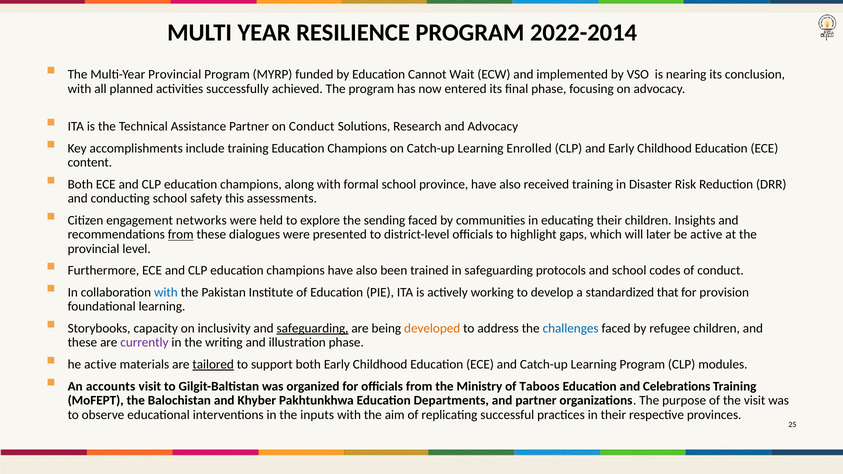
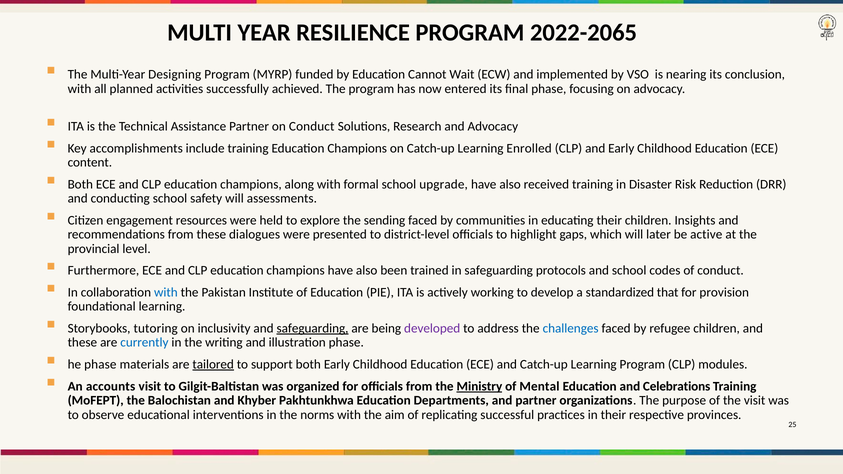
2022-2014: 2022-2014 -> 2022-2065
Multi-Year Provincial: Provincial -> Designing
province: province -> upgrade
safety this: this -> will
networks: networks -> resources
from at (181, 235) underline: present -> none
capacity: capacity -> tutoring
developed colour: orange -> purple
currently colour: purple -> blue
he active: active -> phase
Ministry underline: none -> present
Taboos: Taboos -> Mental
inputs: inputs -> norms
